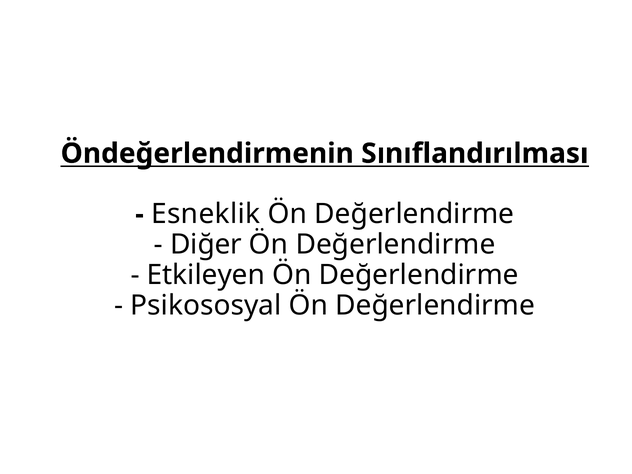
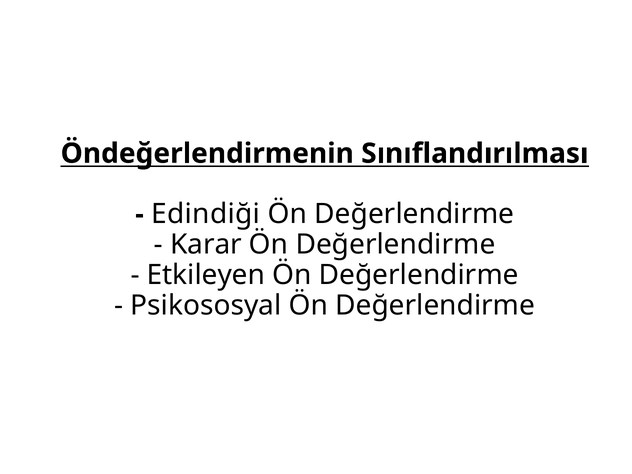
Esneklik: Esneklik -> Edindiği
Diğer: Diğer -> Karar
